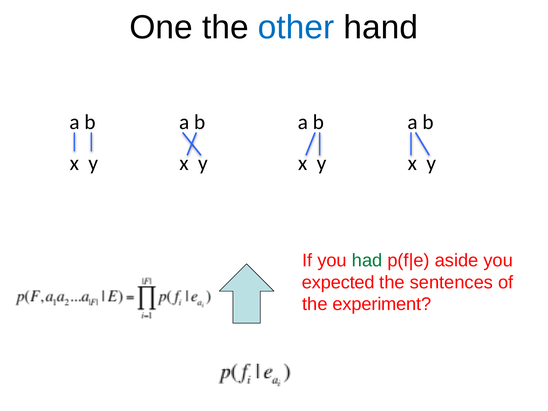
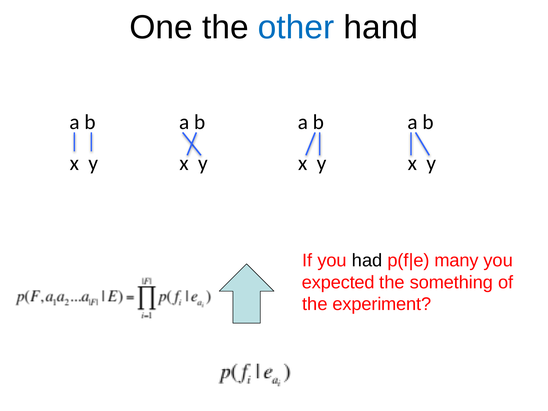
had colour: green -> black
aside: aside -> many
sentences: sentences -> something
